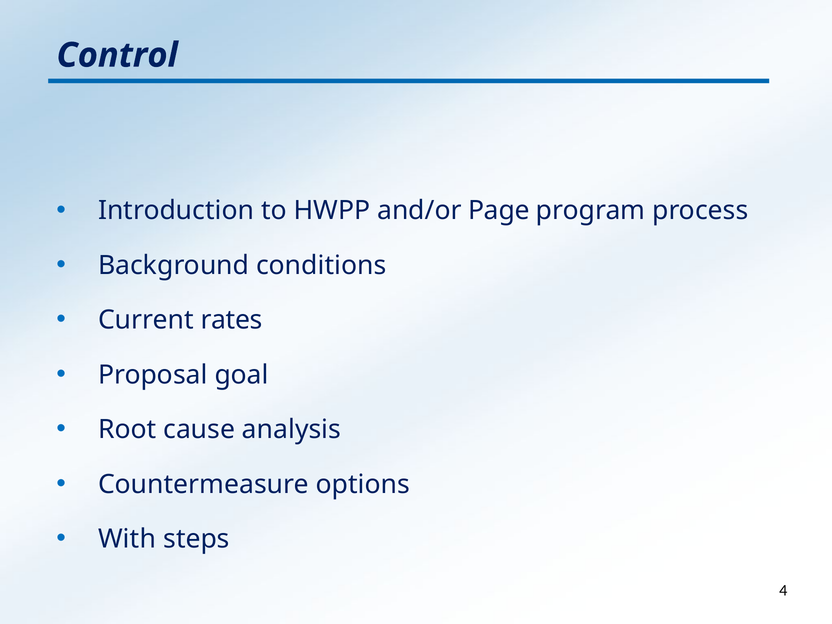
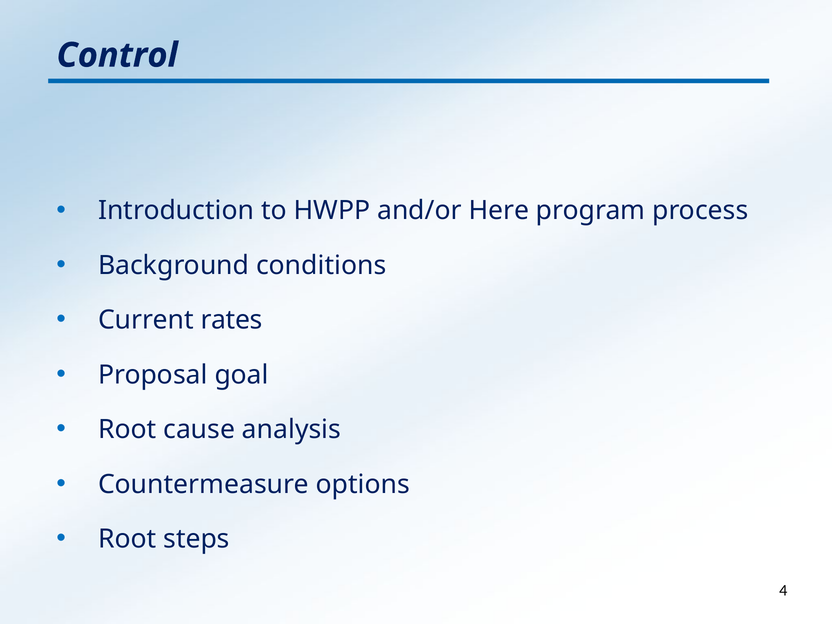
Page: Page -> Here
With at (127, 539): With -> Root
